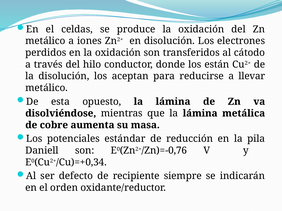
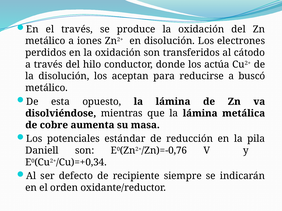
el celdas: celdas -> través
están: están -> actúa
llevar: llevar -> buscó
